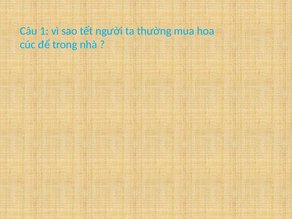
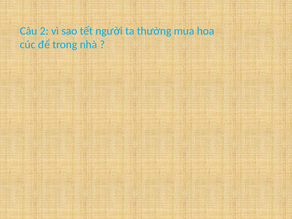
1: 1 -> 2
